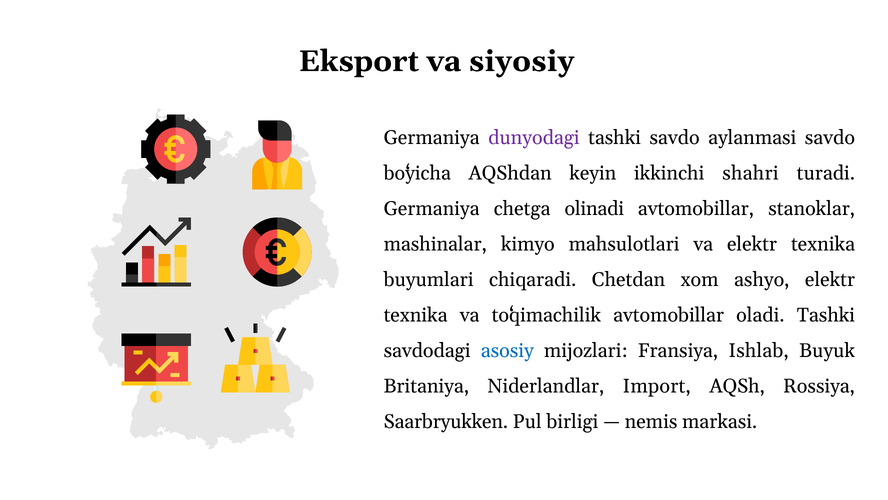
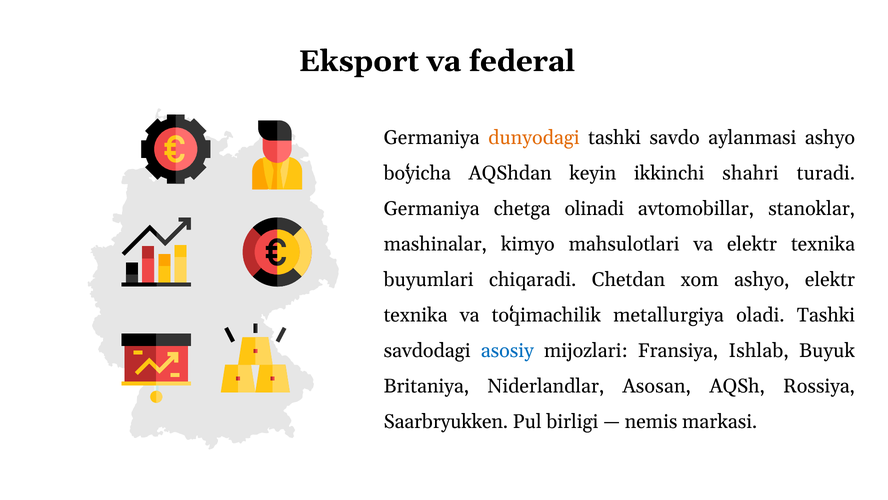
siyosiy: siyosiy -> federal
dunyodagi colour: purple -> orange
aylanmasi savdo: savdo -> ashyo
toʻqimachilik avtomobillar: avtomobillar -> metallurgiya
Import: Import -> Asosan
